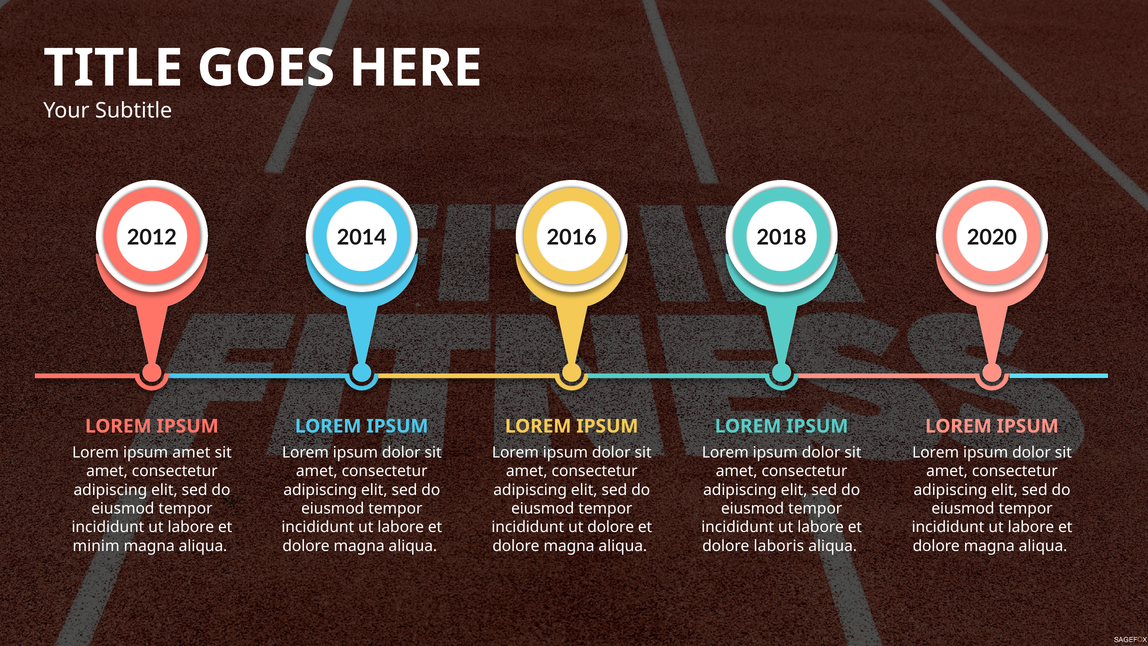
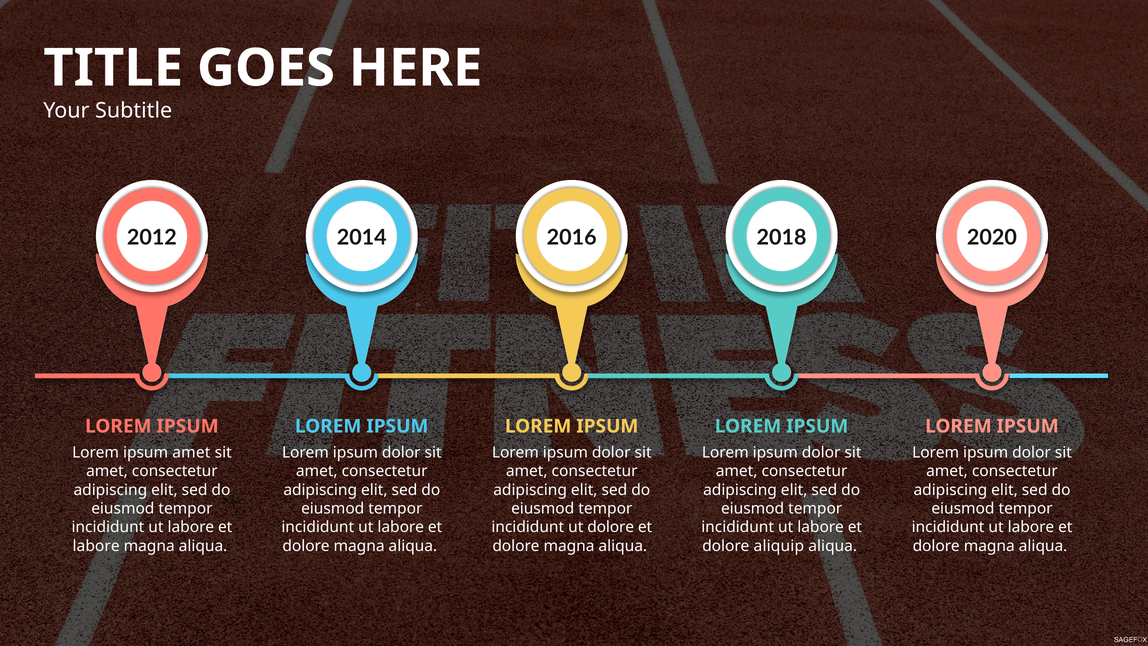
minim at (96, 546): minim -> labore
laboris: laboris -> aliquip
